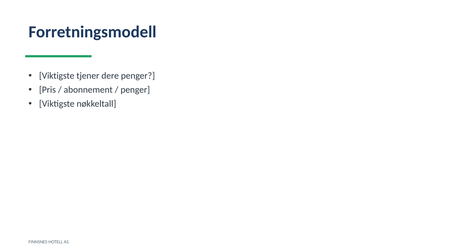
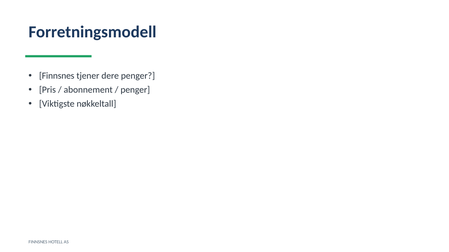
Viktigste at (57, 76): Viktigste -> Finnsnes
